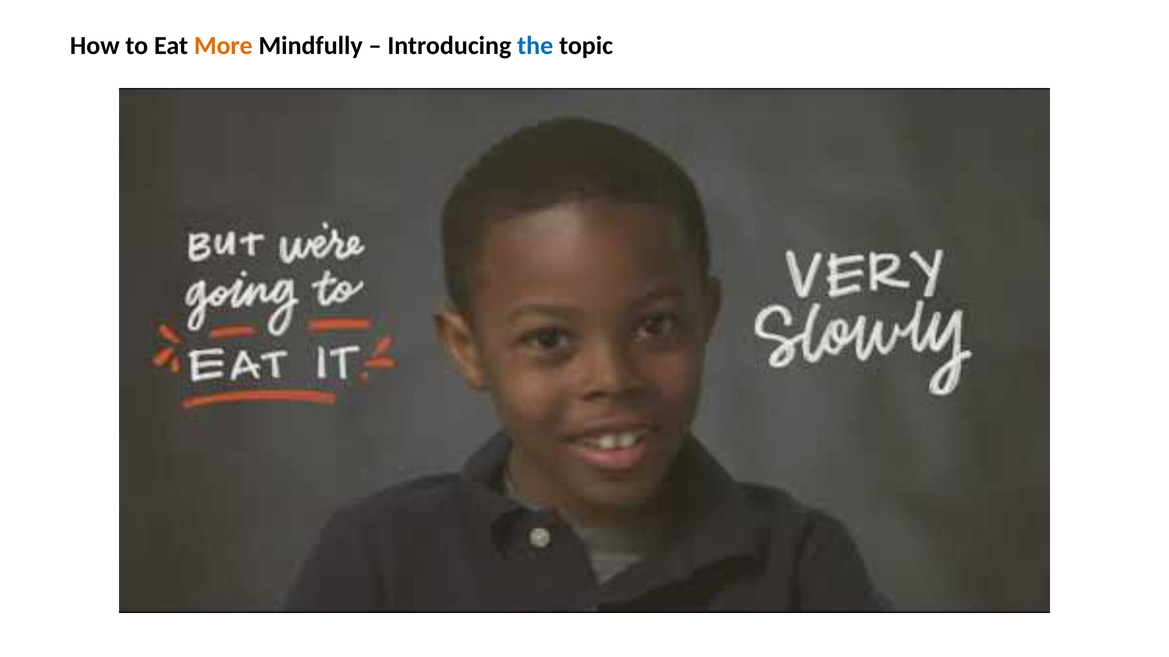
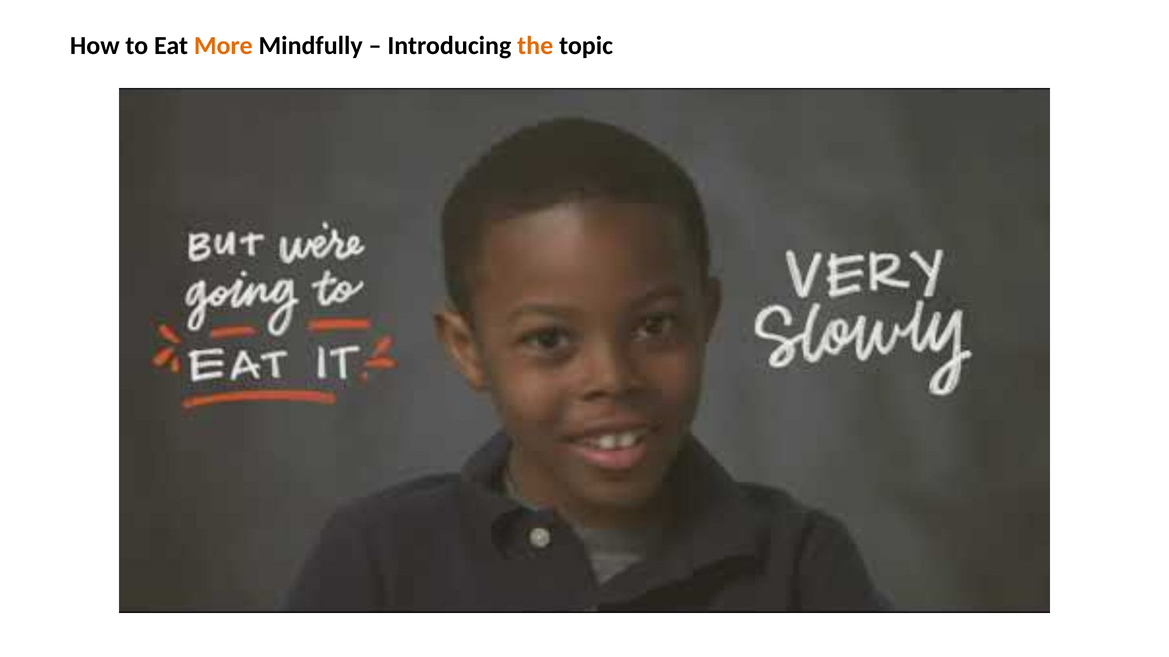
the at (535, 46) colour: blue -> orange
